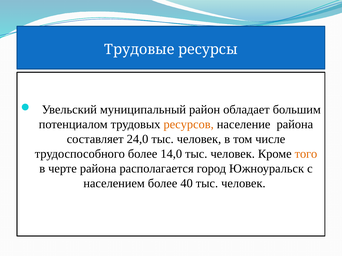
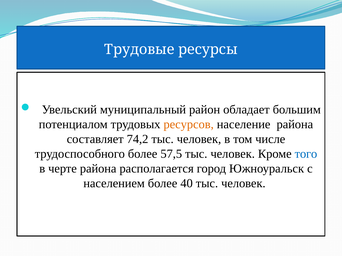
24,0: 24,0 -> 74,2
14,0: 14,0 -> 57,5
того colour: orange -> blue
